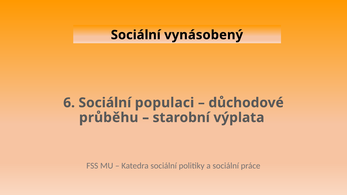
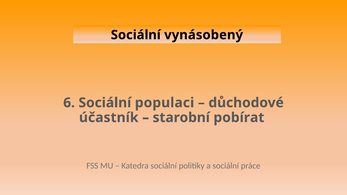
průběhu: průběhu -> účastník
výplata: výplata -> pobírat
